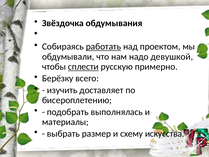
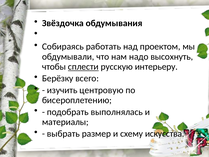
работать underline: present -> none
девушкой: девушкой -> высохнуть
примерно: примерно -> интерьеру
доставляет: доставляет -> центровую
